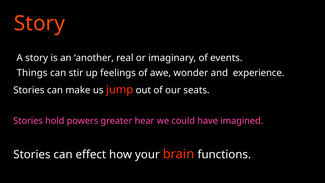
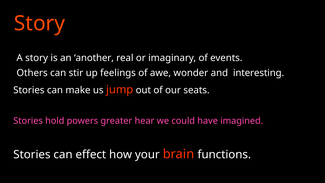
Things: Things -> Others
experience: experience -> interesting
